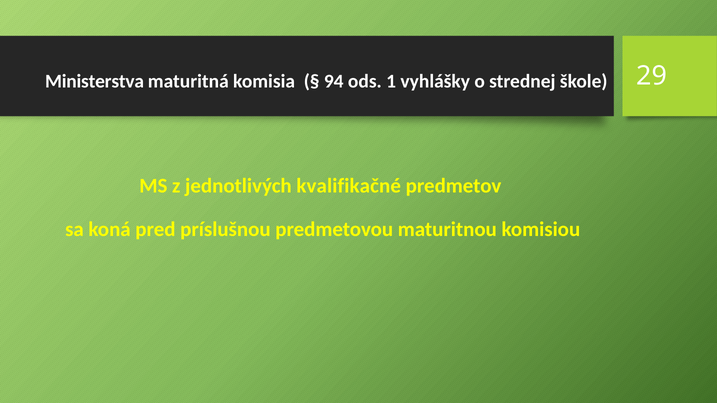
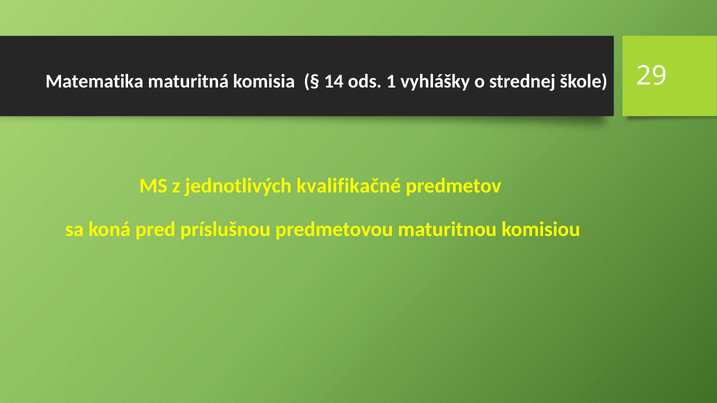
Ministerstva: Ministerstva -> Matematika
94: 94 -> 14
